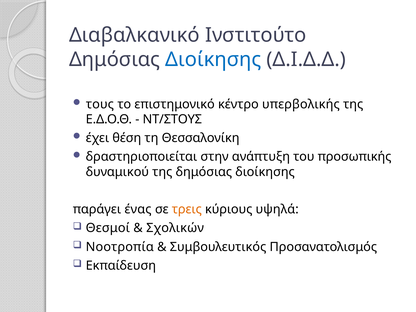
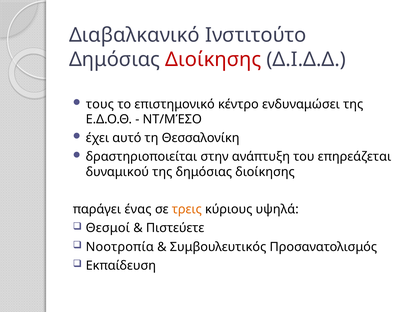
Διοίκησης at (213, 59) colour: blue -> red
υπερβολικής: υπερβολικής -> ενδυναμώσει
ΝΤ/ΣΤΟΥΣ: ΝΤ/ΣΤΟΥΣ -> ΝΤ/ΜΈΣΟ
θέση: θέση -> αυτό
προσωπικής: προσωπικής -> επηρεάζεται
Σχολικών: Σχολικών -> Πιστεύετε
